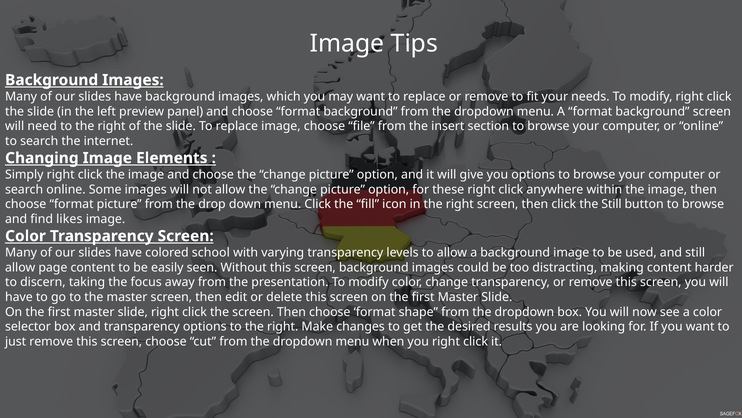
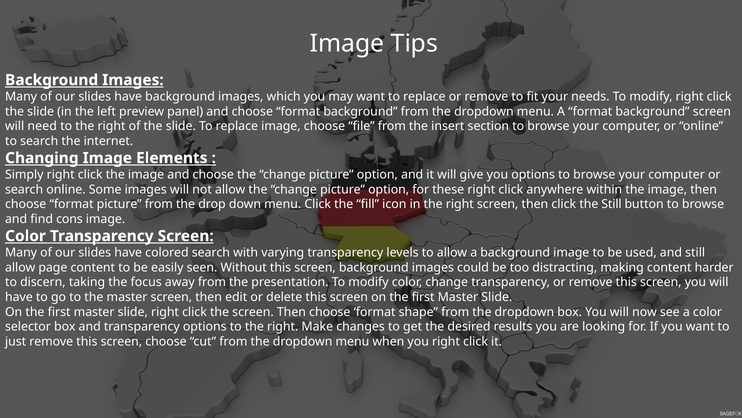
likes: likes -> cons
colored school: school -> search
